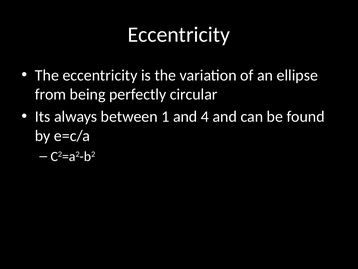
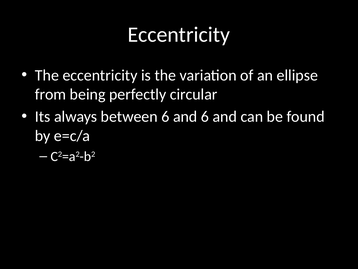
between 1: 1 -> 6
and 4: 4 -> 6
